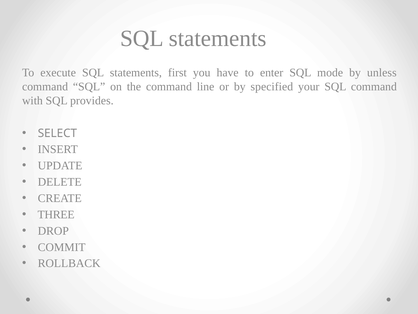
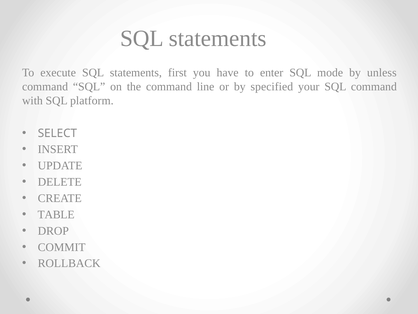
provides: provides -> platform
THREE: THREE -> TABLE
